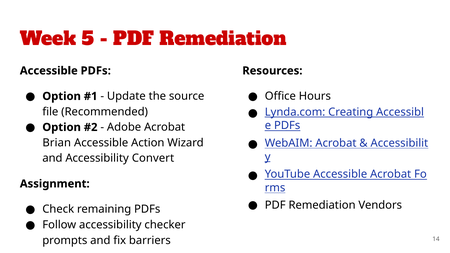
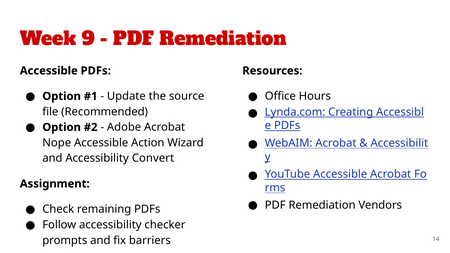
5: 5 -> 9
Brian: Brian -> Nope
